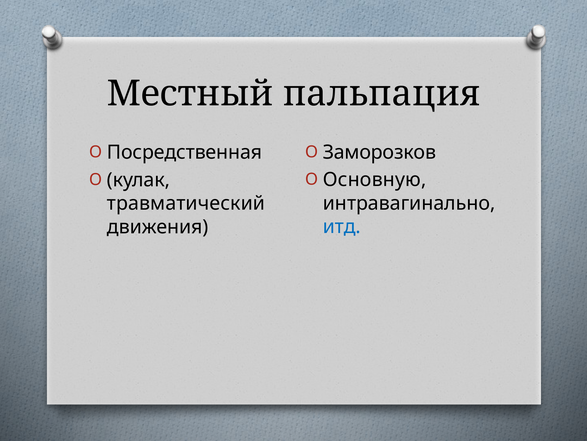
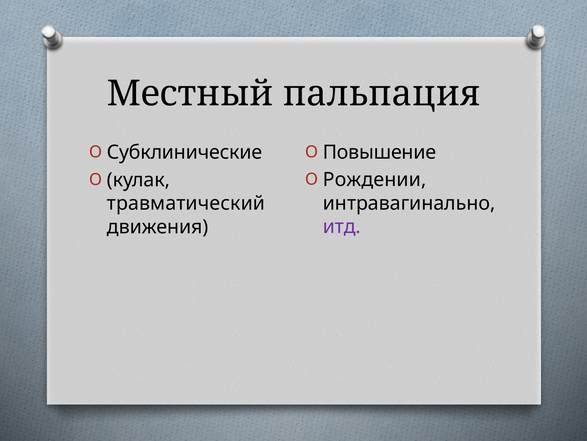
Заморозков: Заморозков -> Повышение
Посредственная: Посредственная -> Субклинические
Основную: Основную -> Рождении
итд colour: blue -> purple
